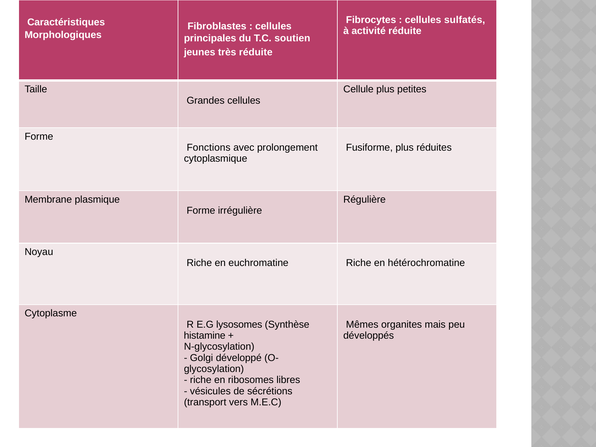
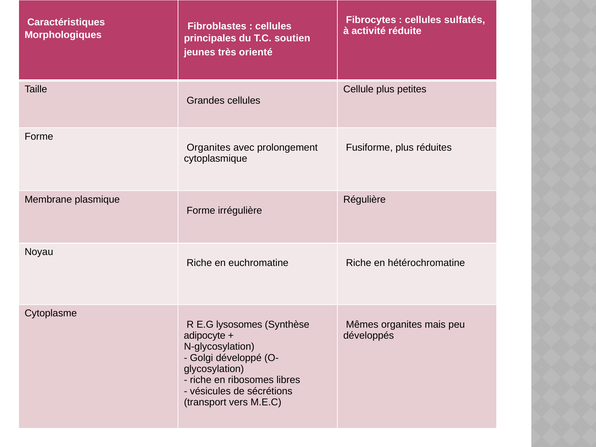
très réduite: réduite -> orienté
Fonctions at (209, 148): Fonctions -> Organites
histamine: histamine -> adipocyte
